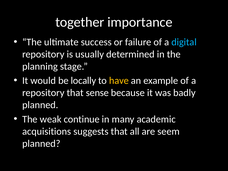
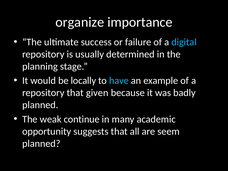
together: together -> organize
have colour: yellow -> light blue
sense: sense -> given
acquisitions: acquisitions -> opportunity
